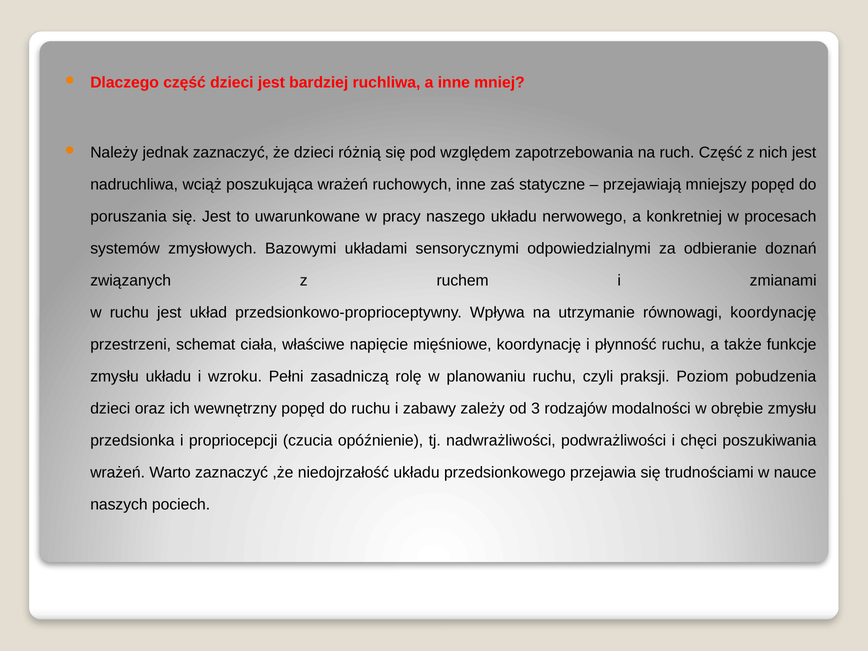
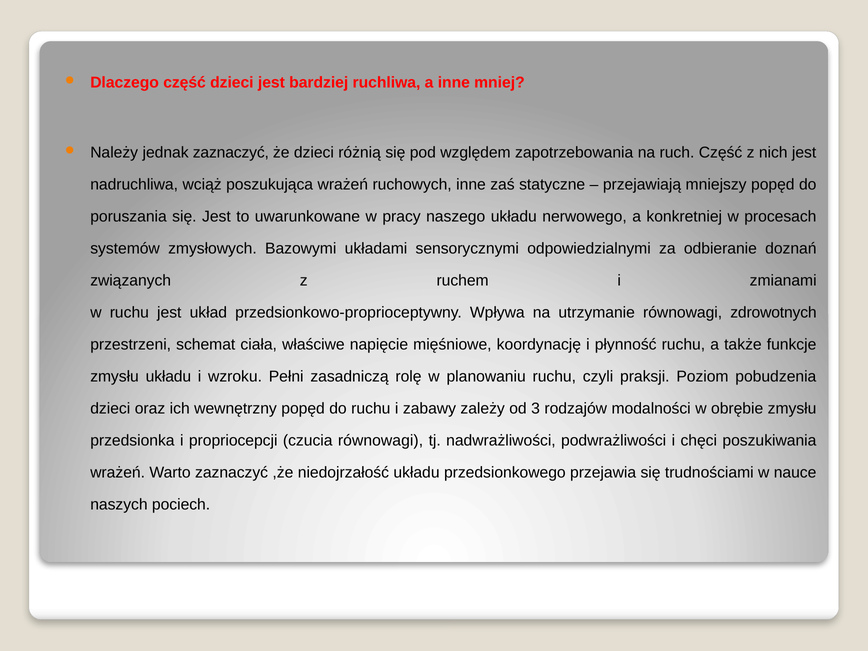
równowagi koordynację: koordynację -> zdrowotnych
czucia opóźnienie: opóźnienie -> równowagi
